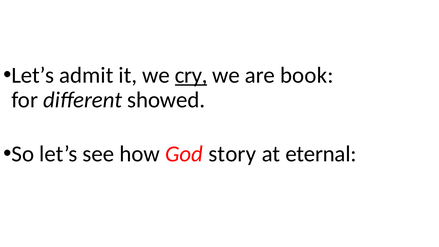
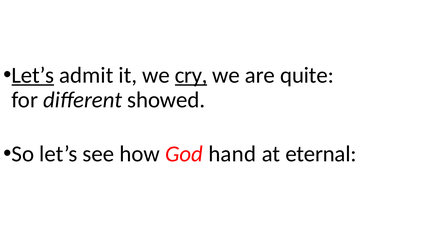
Let’s at (33, 75) underline: none -> present
book: book -> quite
story: story -> hand
